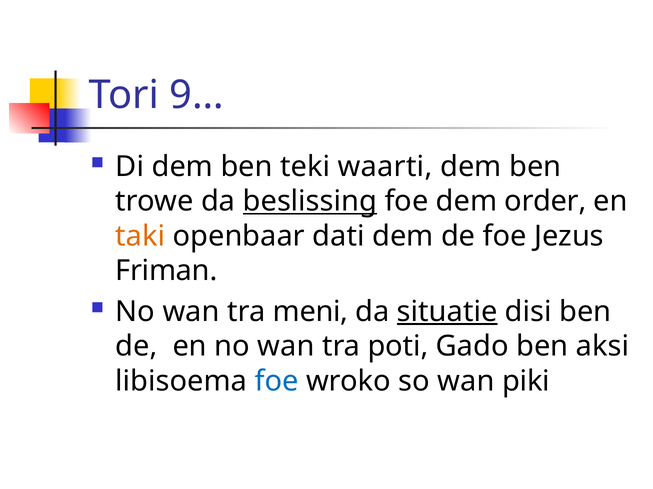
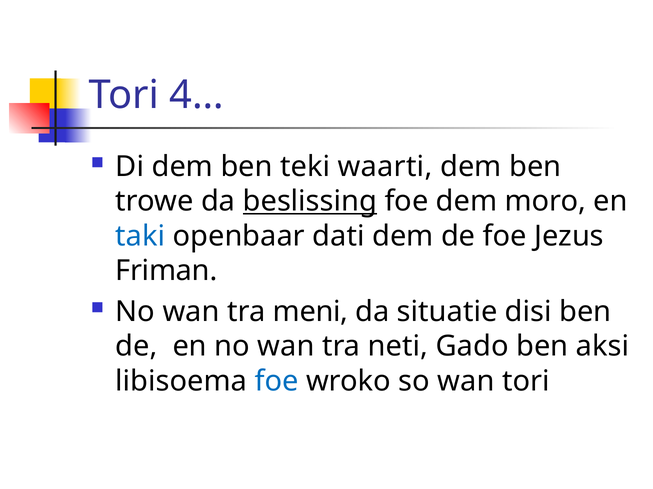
9…: 9… -> 4…
order: order -> moro
taki colour: orange -> blue
situatie underline: present -> none
poti: poti -> neti
wan piki: piki -> tori
